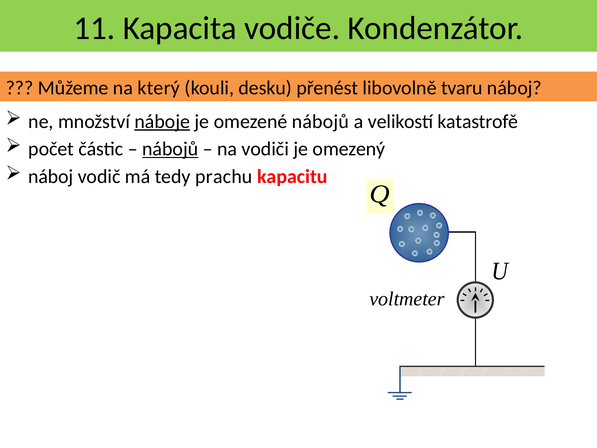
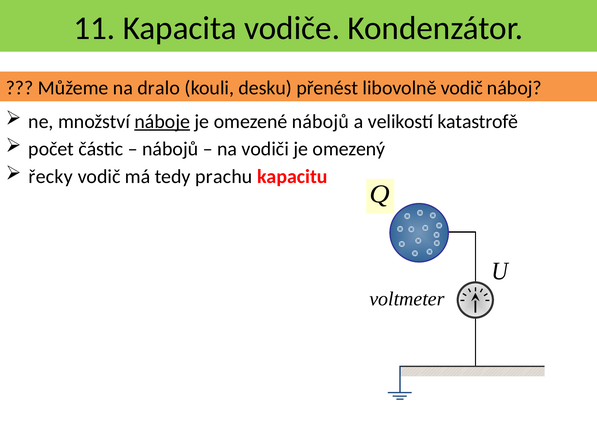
který: který -> dralo
libovolně tvaru: tvaru -> vodič
nábojů at (170, 149) underline: present -> none
náboj at (51, 176): náboj -> řecky
